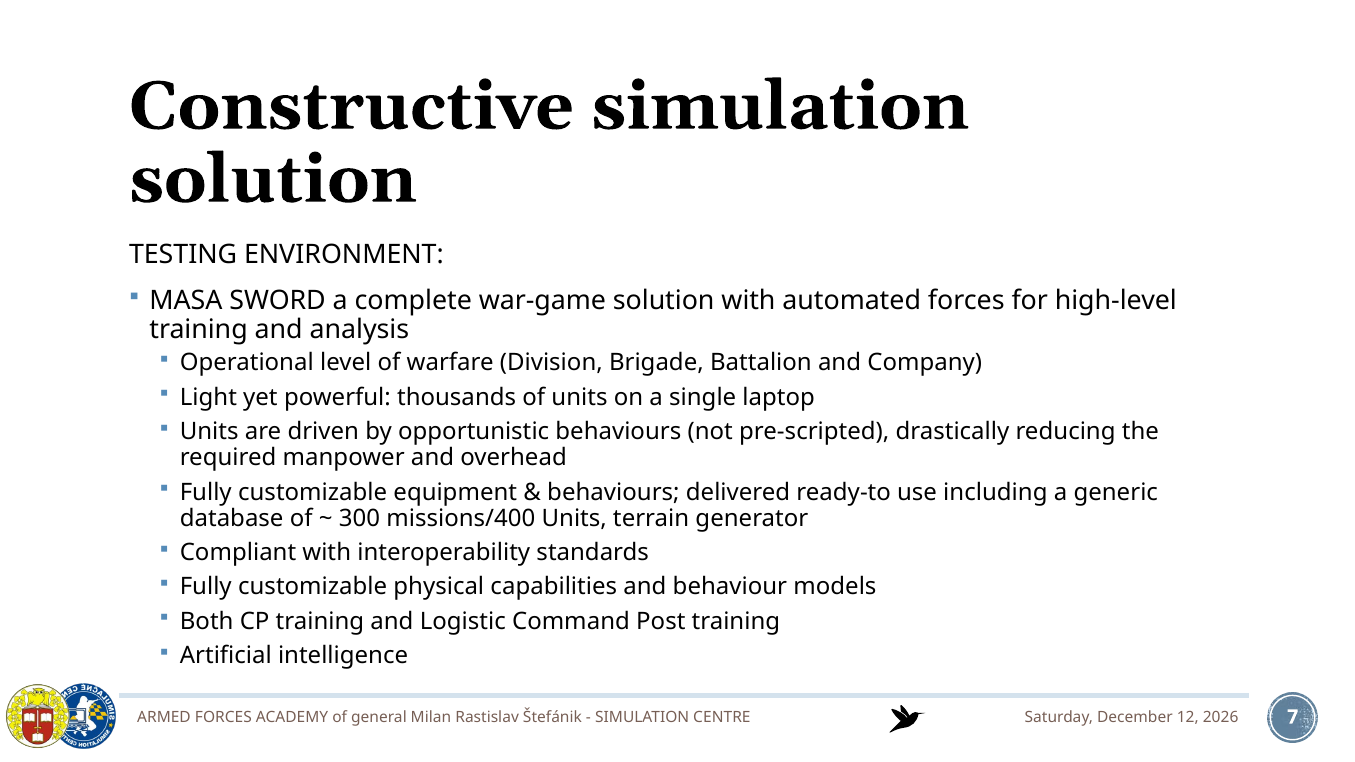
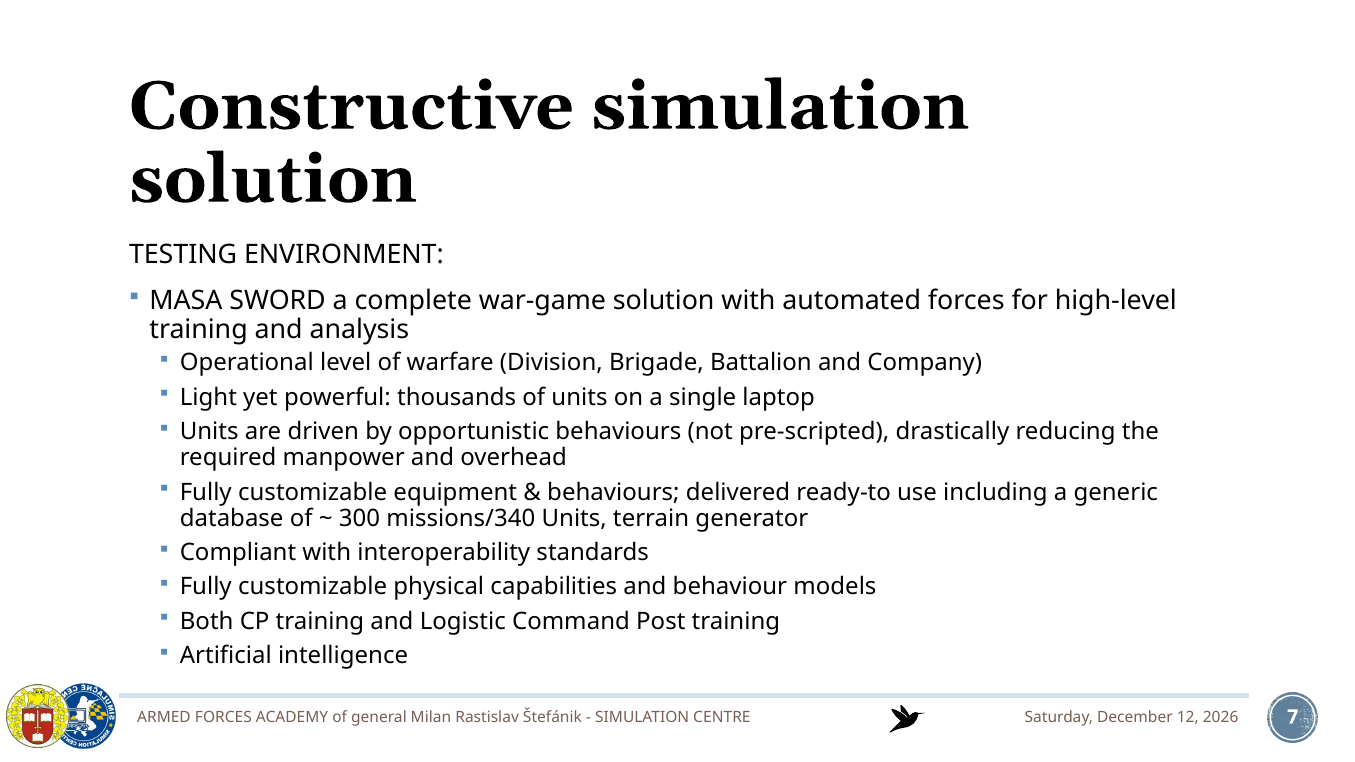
missions/400: missions/400 -> missions/340
